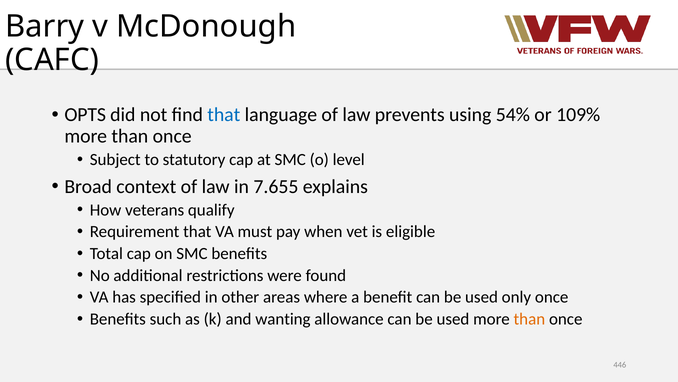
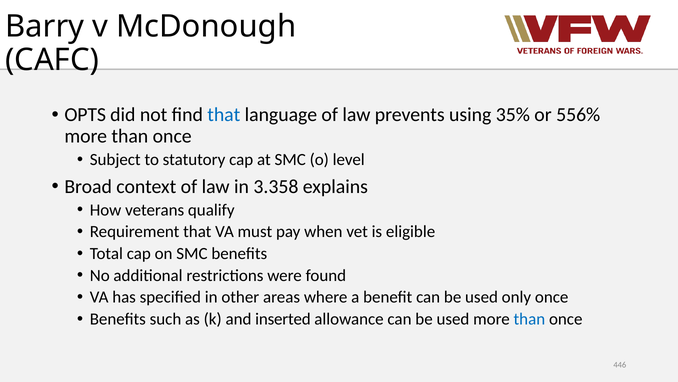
54%: 54% -> 35%
109%: 109% -> 556%
7.655: 7.655 -> 3.358
wanting: wanting -> inserted
than at (529, 319) colour: orange -> blue
